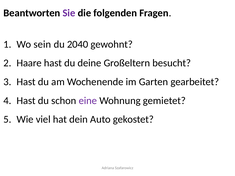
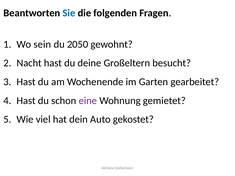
Sie colour: purple -> blue
2040: 2040 -> 2050
Haare: Haare -> Nacht
